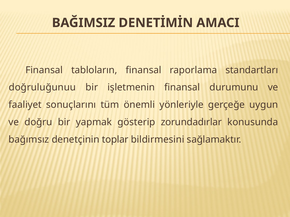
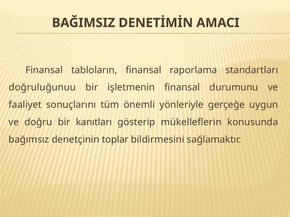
yapmak: yapmak -> kanıtları
zorundadırlar: zorundadırlar -> mükelleflerin
